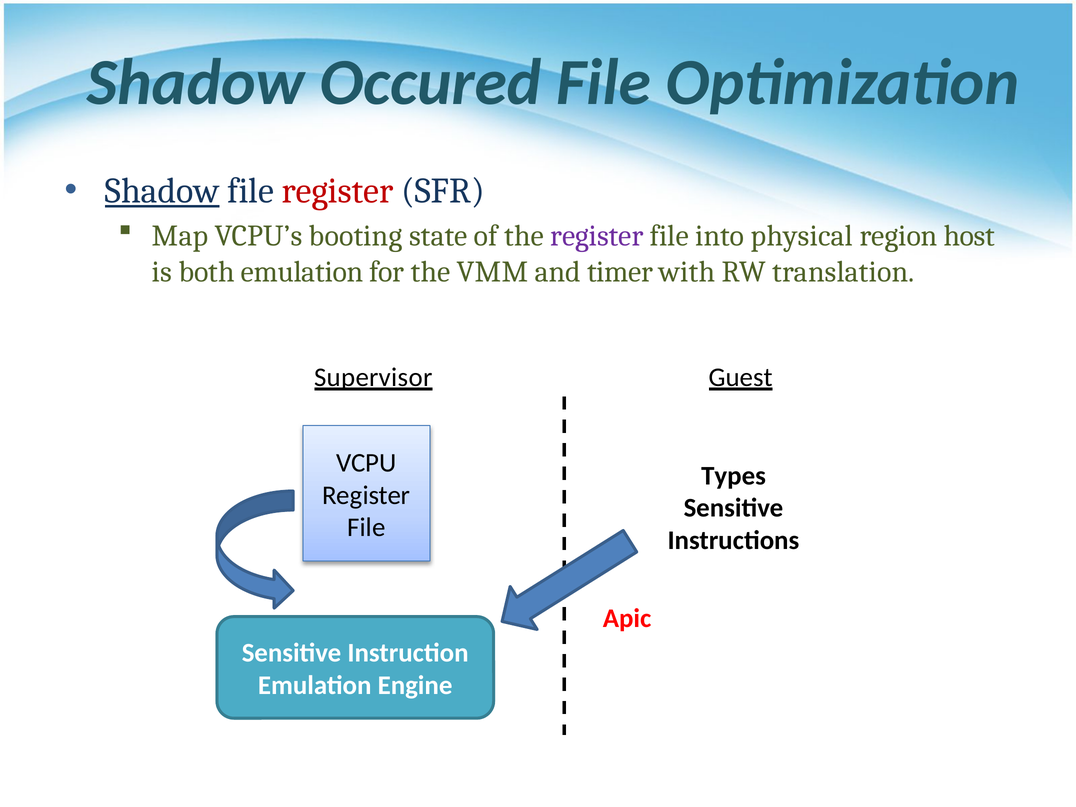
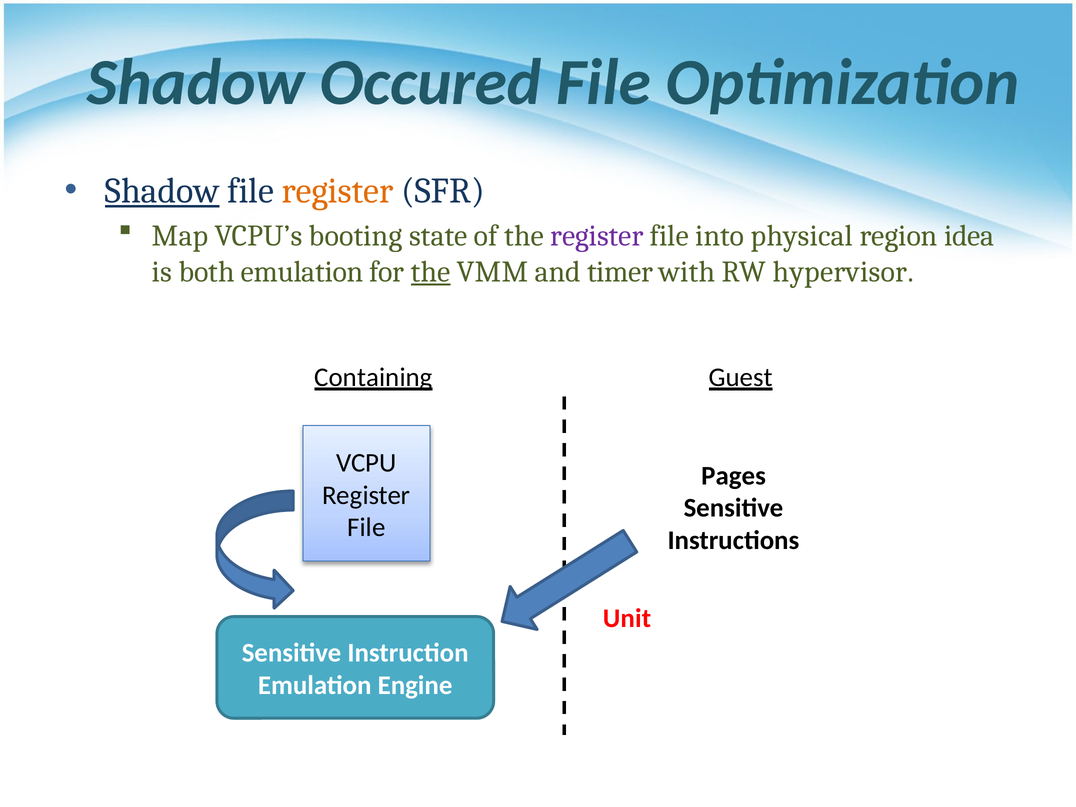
register at (338, 191) colour: red -> orange
host: host -> idea
the at (431, 272) underline: none -> present
translation: translation -> hypervisor
Supervisor: Supervisor -> Containing
Types: Types -> Pages
Apic: Apic -> Unit
